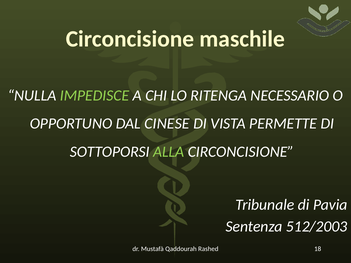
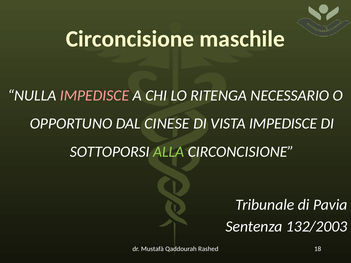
IMPEDISCE at (95, 96) colour: light green -> pink
VISTA PERMETTE: PERMETTE -> IMPEDISCE
512/2003: 512/2003 -> 132/2003
